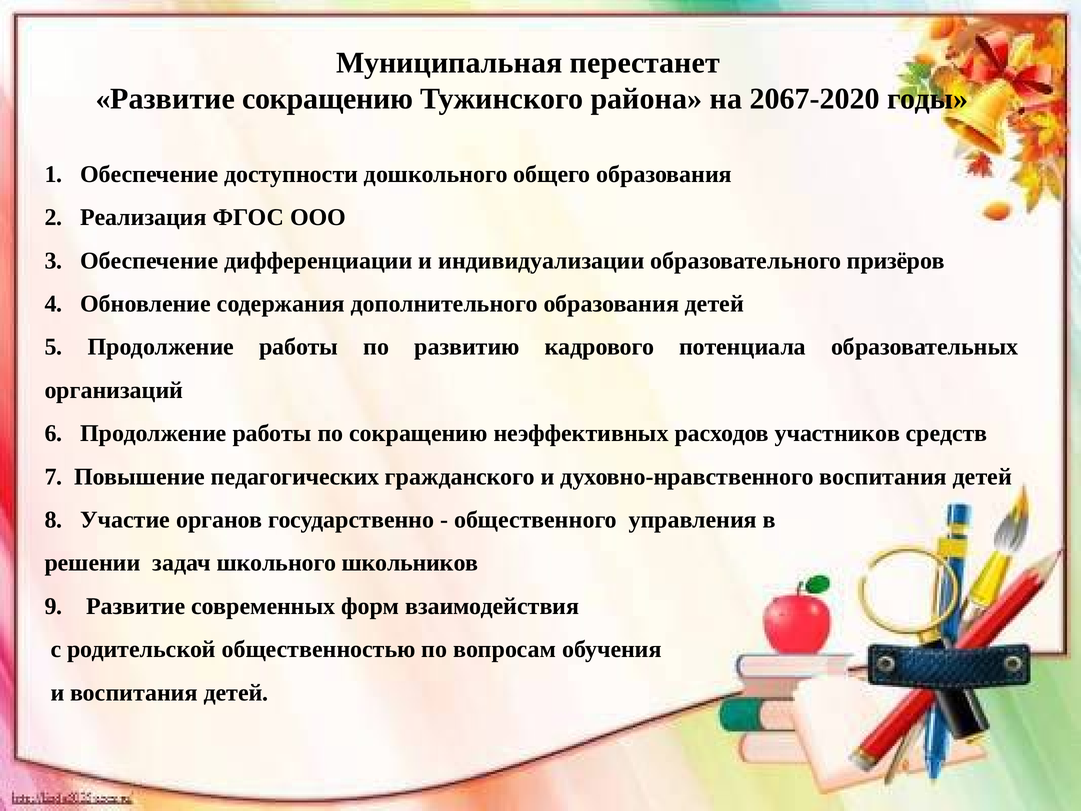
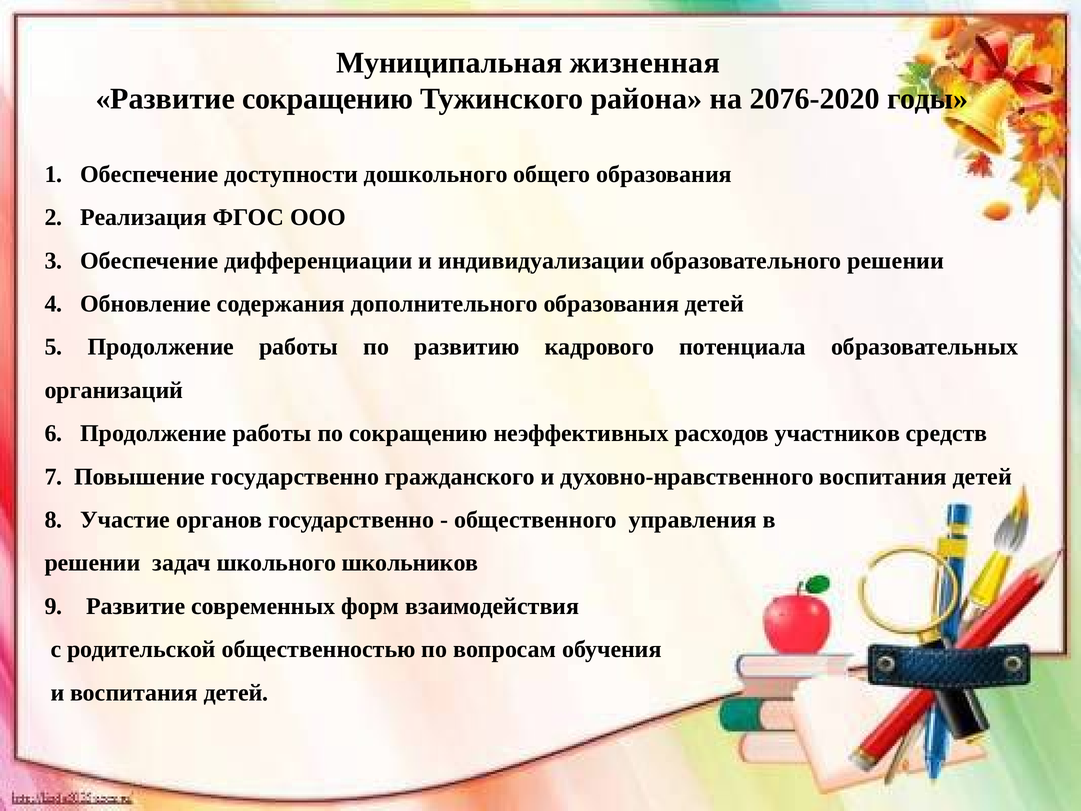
перестанет: перестанет -> жизненная
2067-2020: 2067-2020 -> 2076-2020
образовательного призёров: призёров -> решении
Повышение педагогических: педагогических -> государственно
